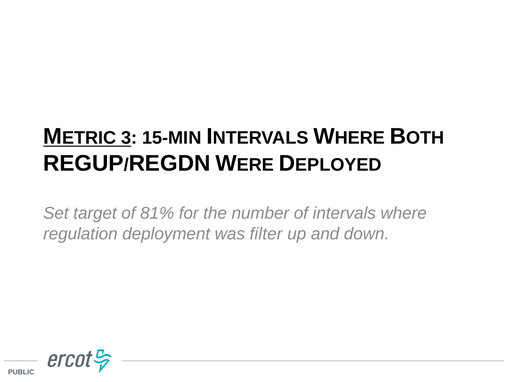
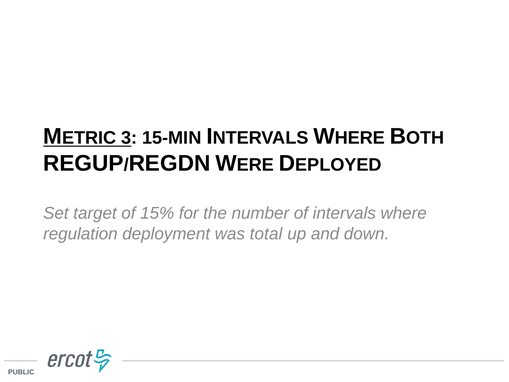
81%: 81% -> 15%
filter: filter -> total
